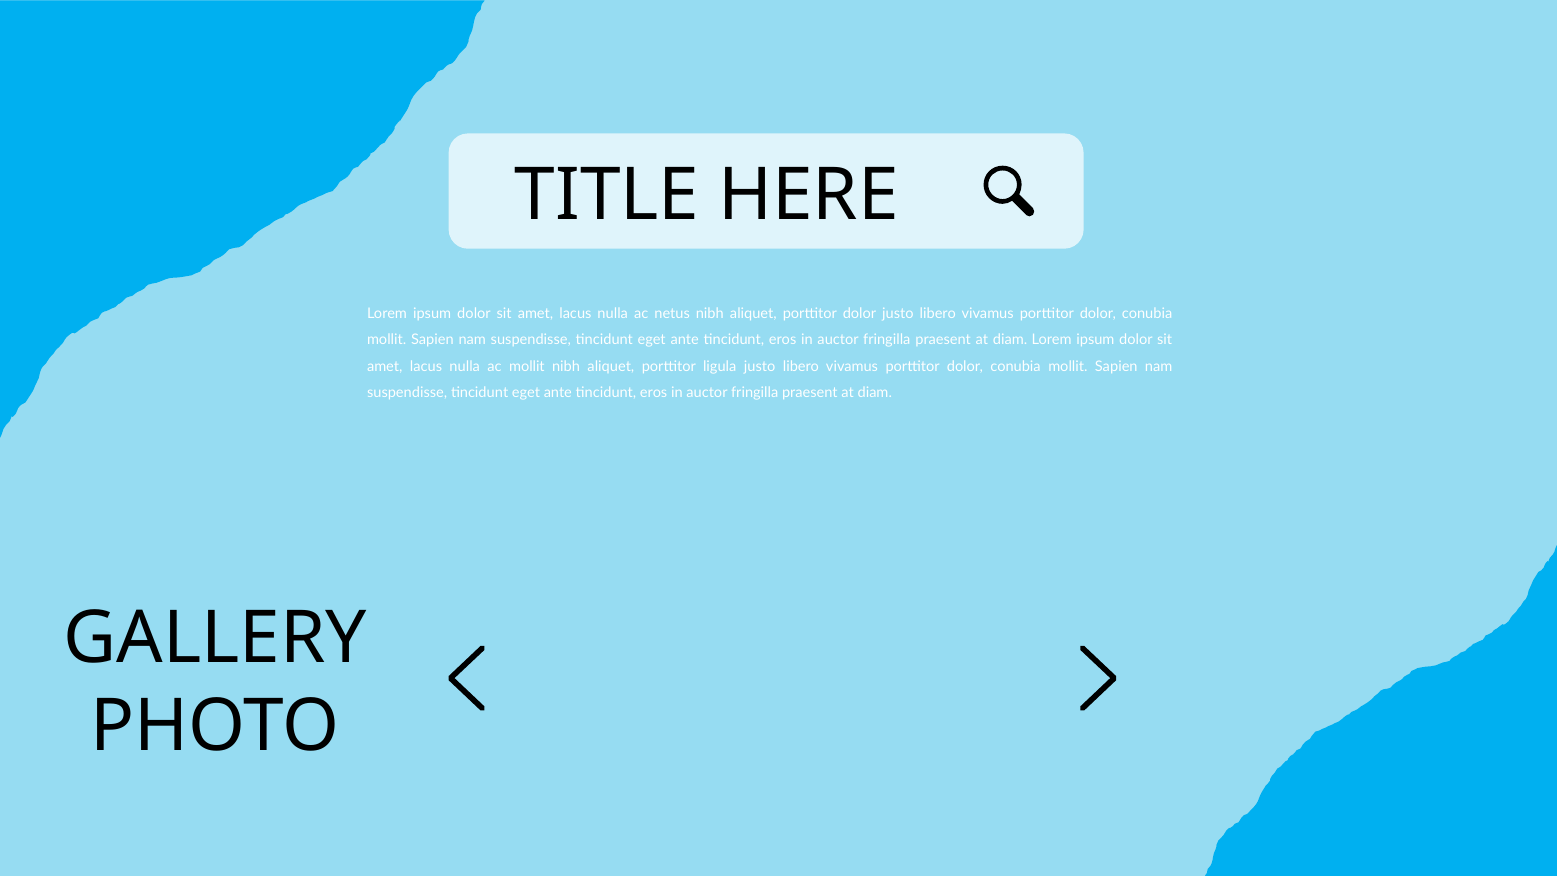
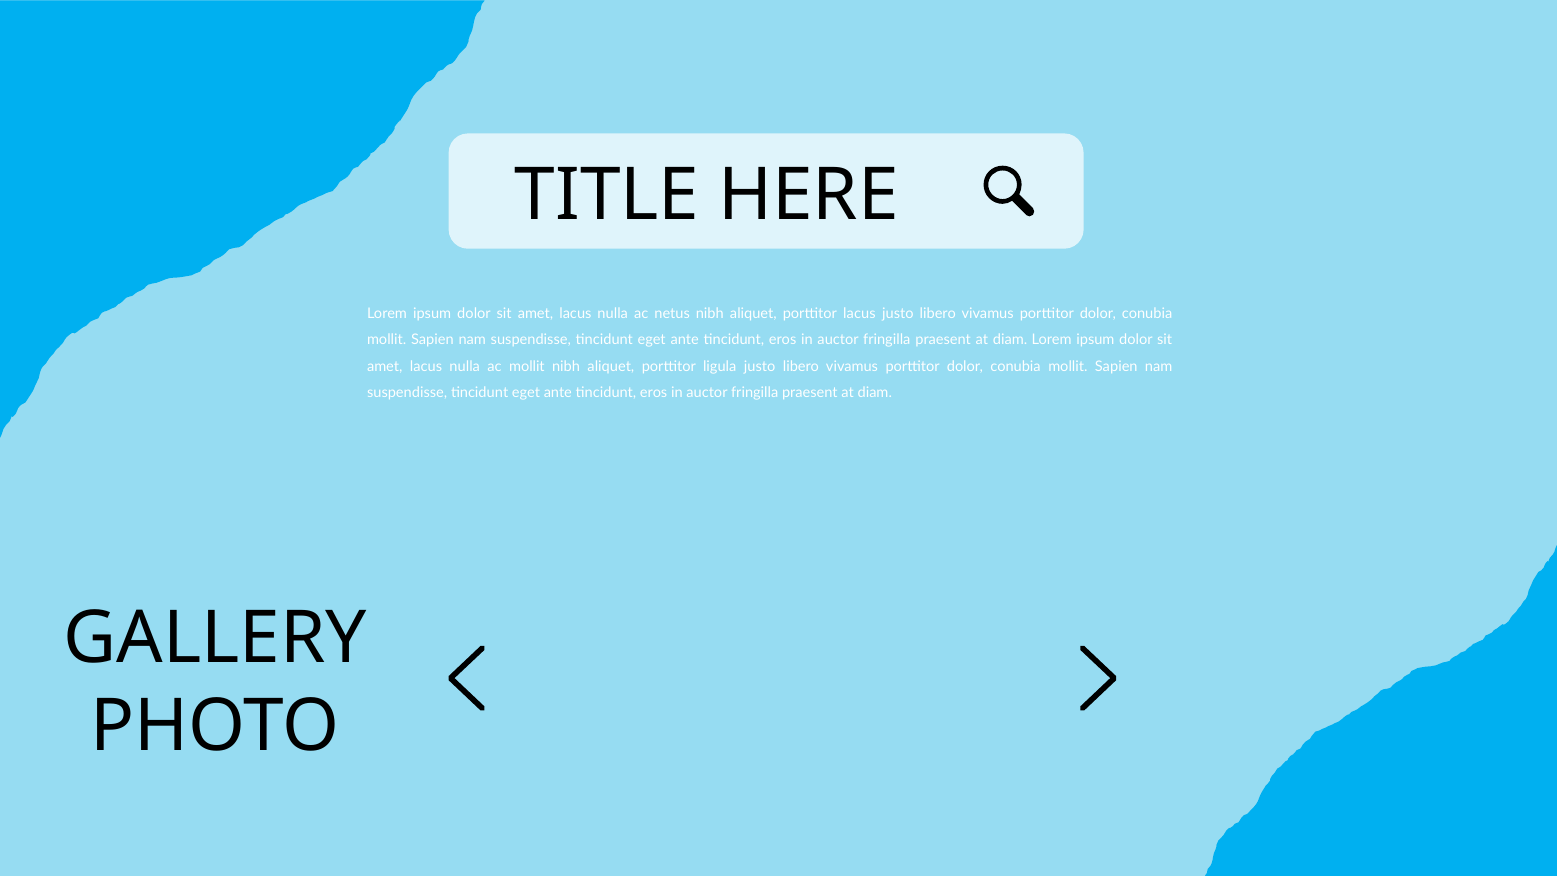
aliquet porttitor dolor: dolor -> lacus
